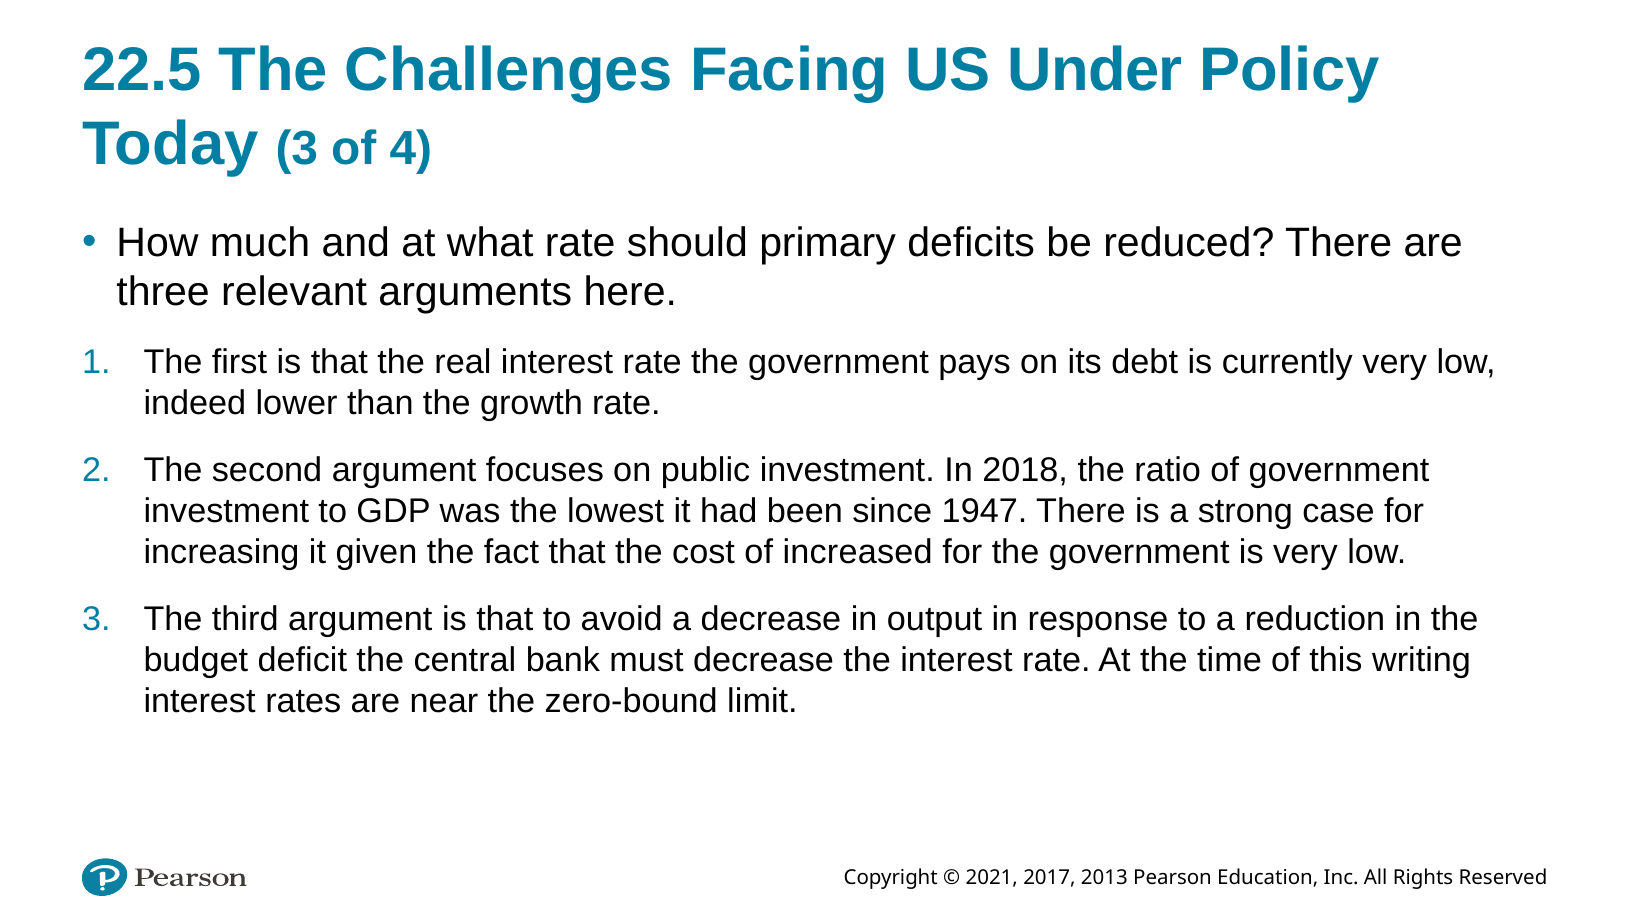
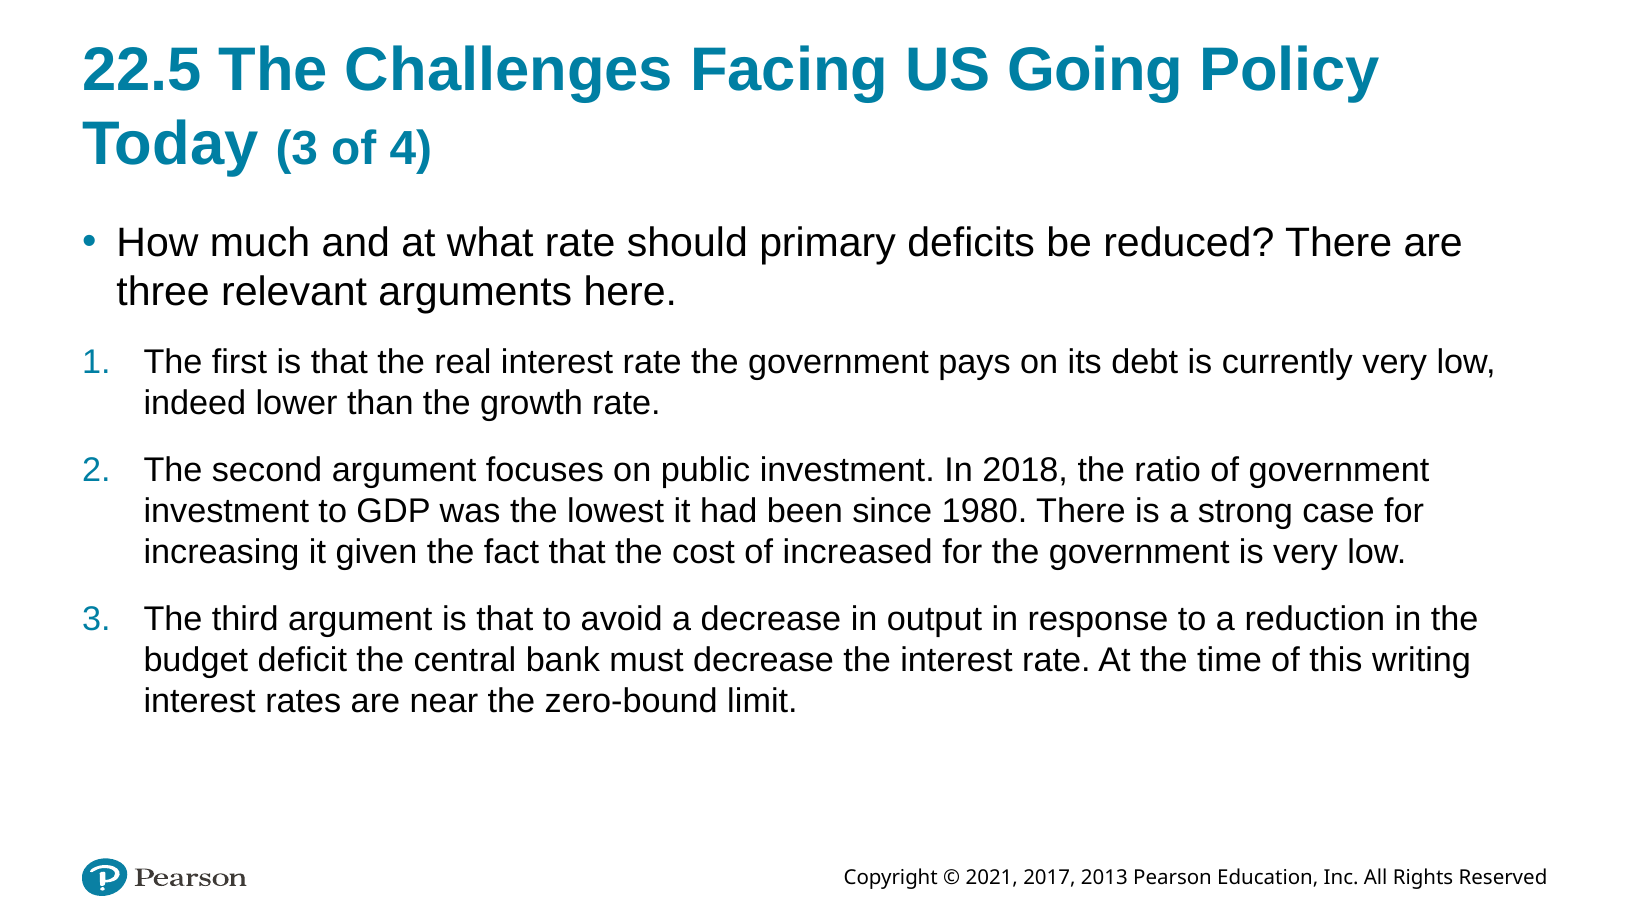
Under: Under -> Going
1947: 1947 -> 1980
